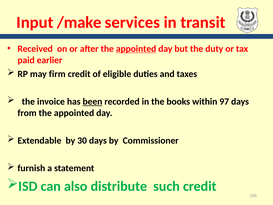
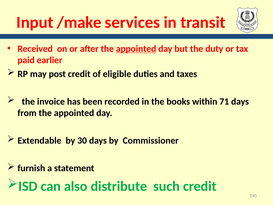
firm: firm -> post
been underline: present -> none
97: 97 -> 71
